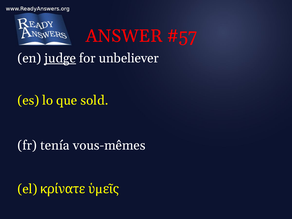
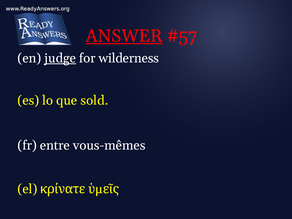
ANSWER underline: none -> present
unbeliever: unbeliever -> wilderness
tenía: tenía -> entre
